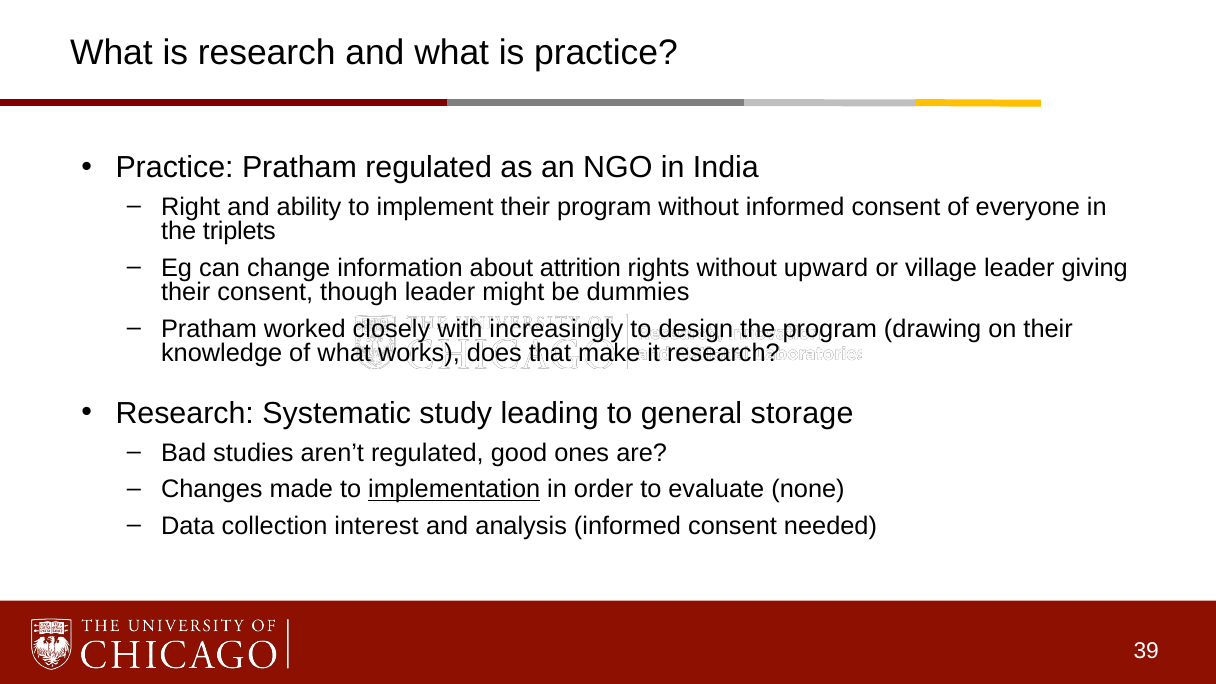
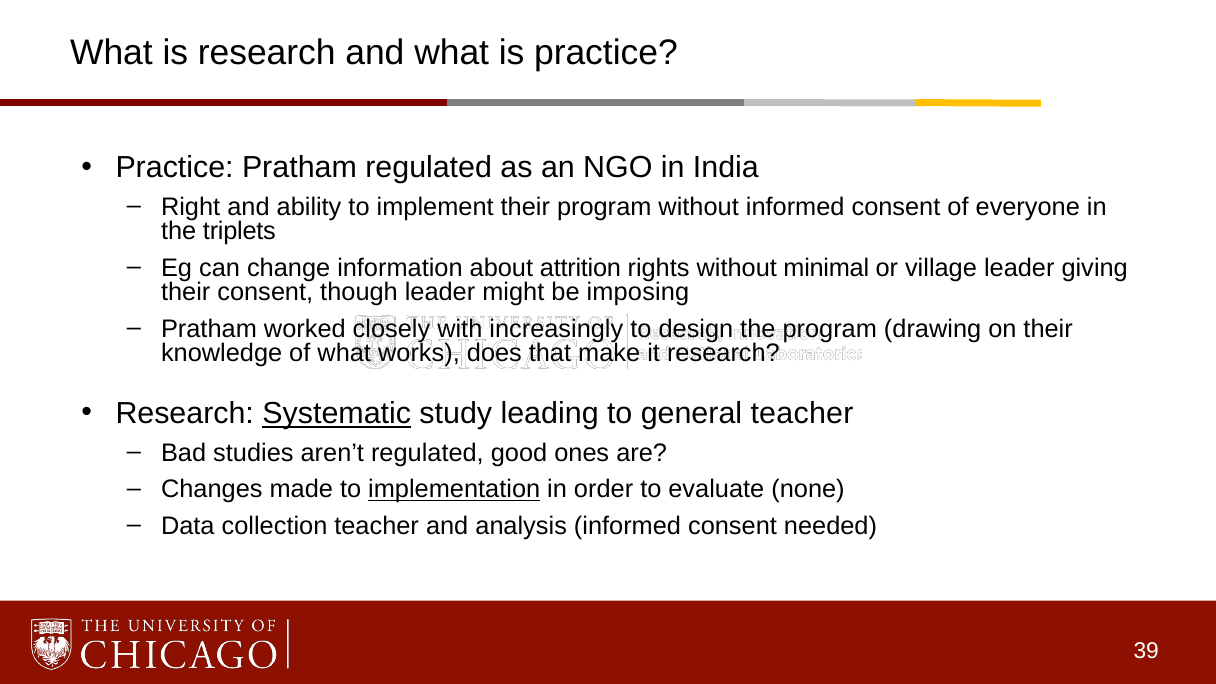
upward: upward -> minimal
dummies: dummies -> imposing
Systematic underline: none -> present
general storage: storage -> teacher
collection interest: interest -> teacher
